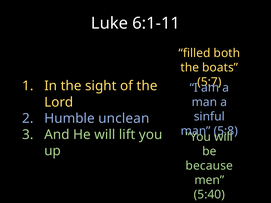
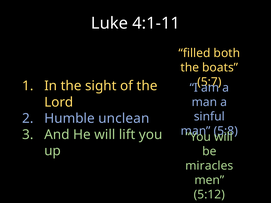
6:1-11: 6:1-11 -> 4:1-11
because: because -> miracles
5:40: 5:40 -> 5:12
